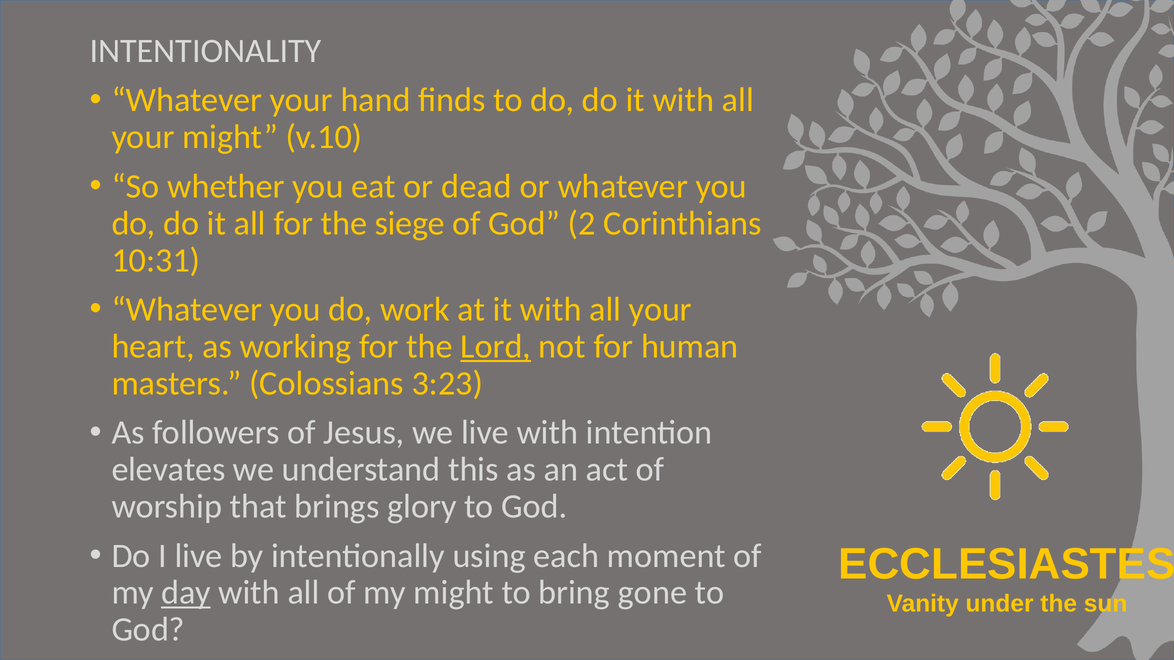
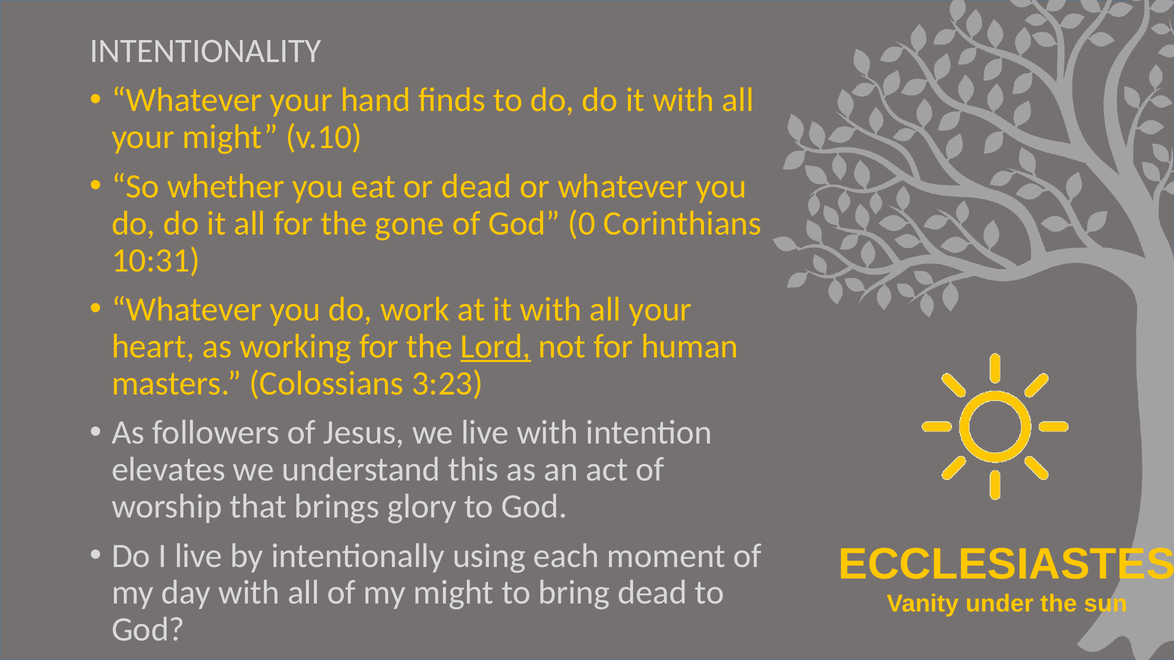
siege: siege -> gone
2: 2 -> 0
day underline: present -> none
bring gone: gone -> dead
